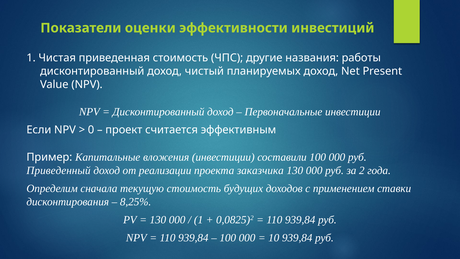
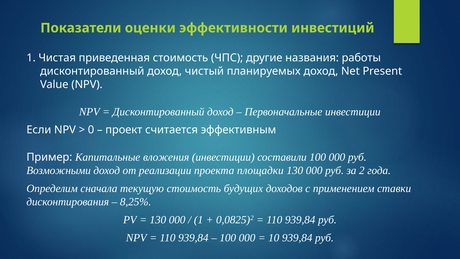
Приведенный: Приведенный -> Возможными
заказчика: заказчика -> площадки
